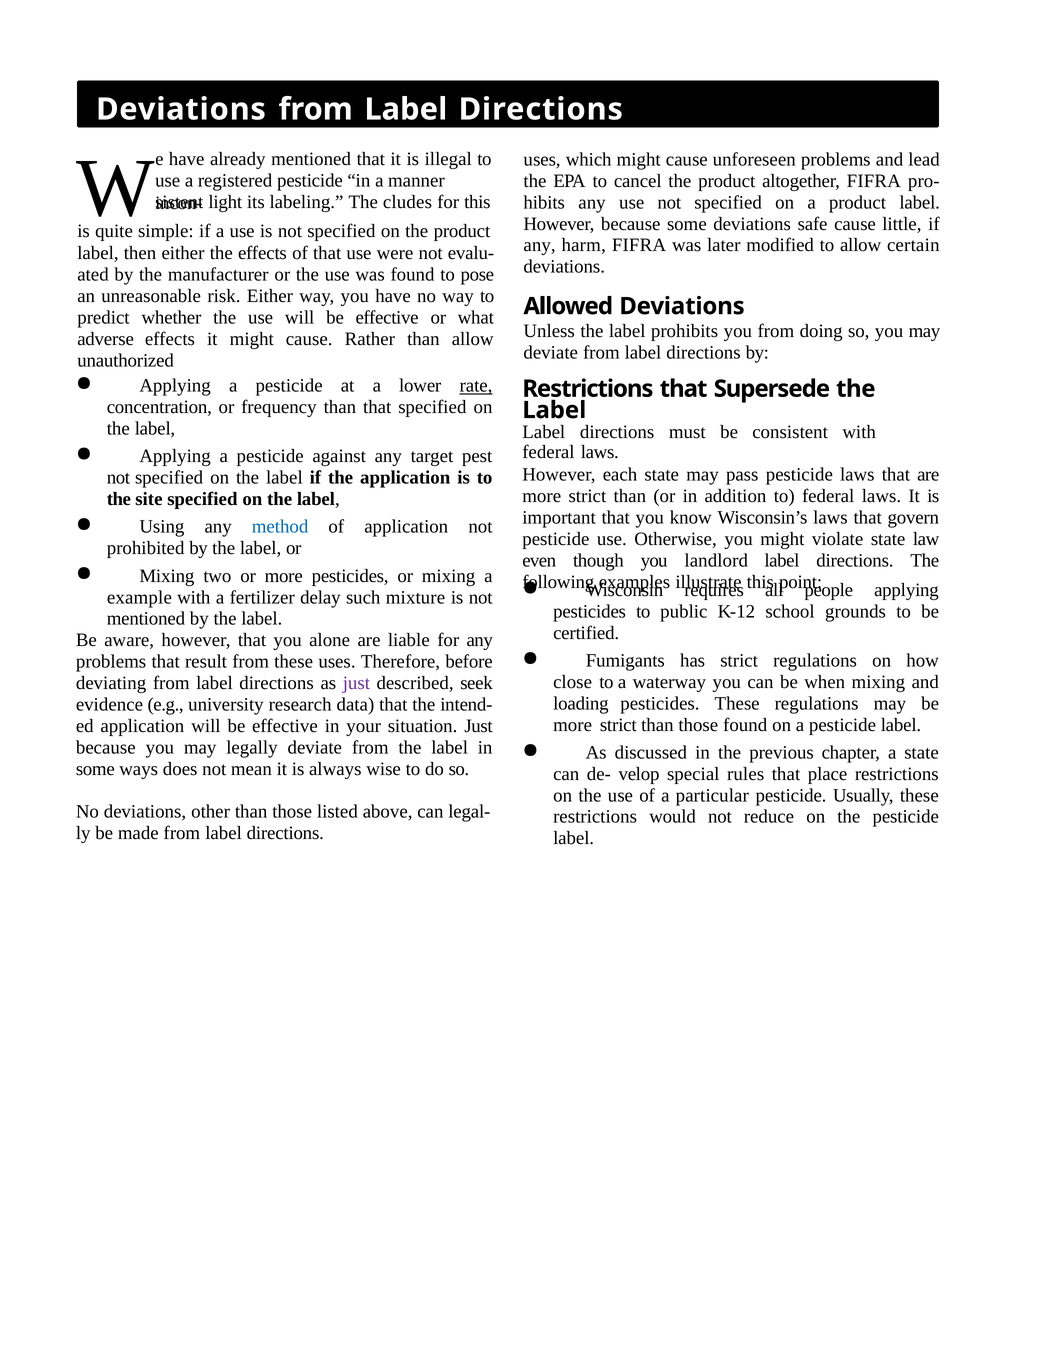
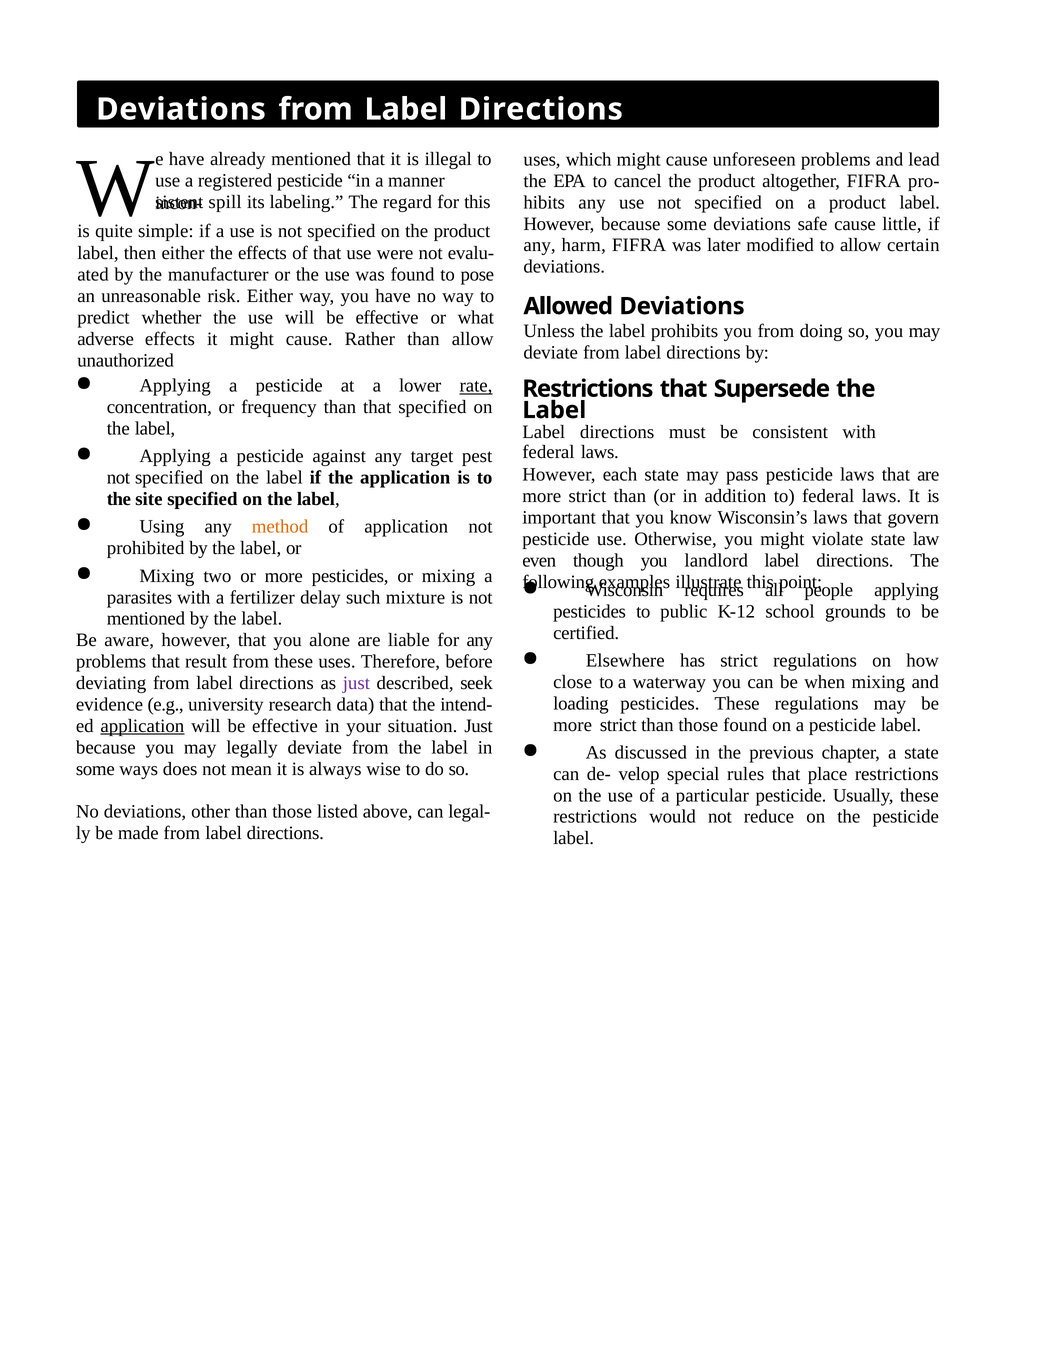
light: light -> spill
cludes: cludes -> regard
method colour: blue -> orange
example: example -> parasites
Fumigants: Fumigants -> Elsewhere
application at (142, 726) underline: none -> present
